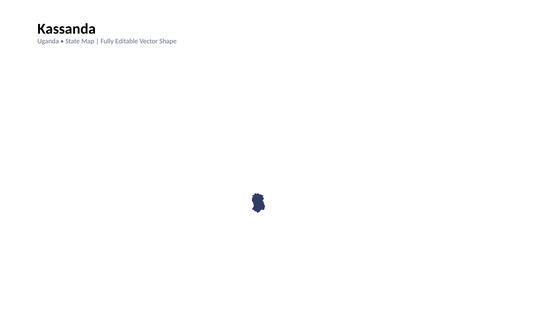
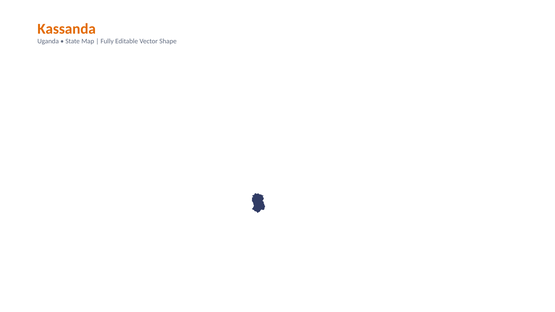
Kassanda colour: black -> orange
